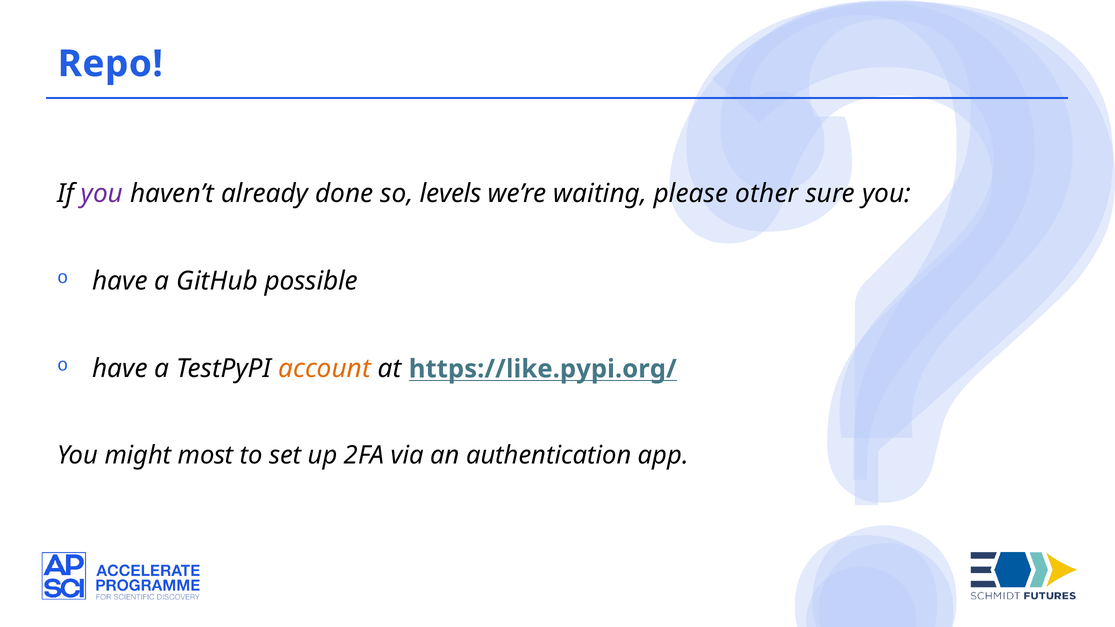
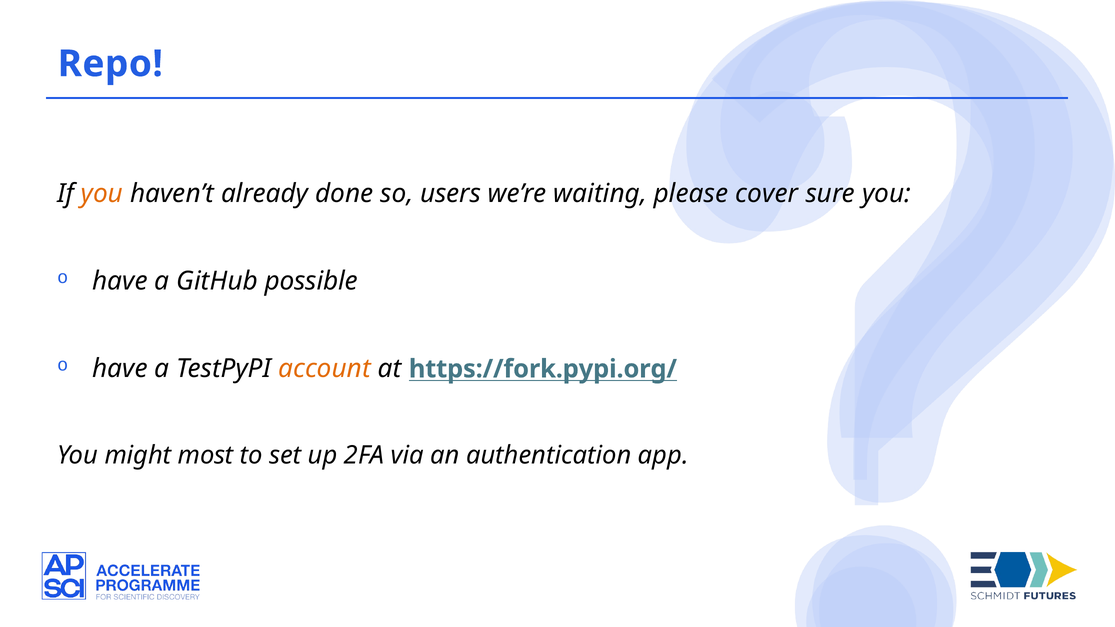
you at (102, 193) colour: purple -> orange
levels: levels -> users
other: other -> cover
https://like.pypi.org/: https://like.pypi.org/ -> https://fork.pypi.org/
